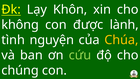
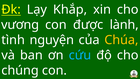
Khôn: Khôn -> Khắp
không: không -> vương
cứu colour: light green -> light blue
